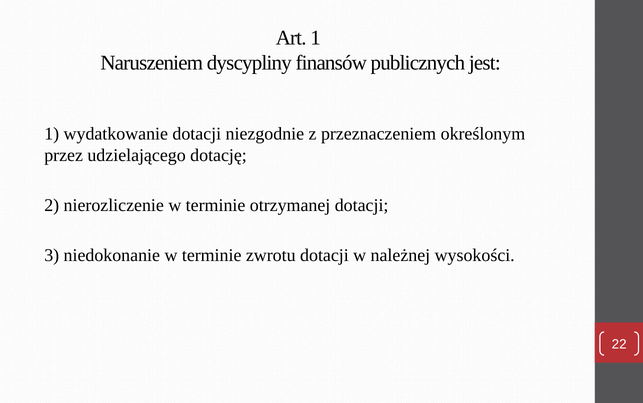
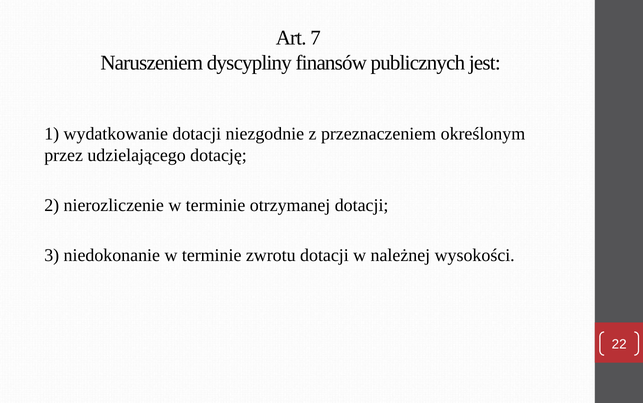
Art 1: 1 -> 7
